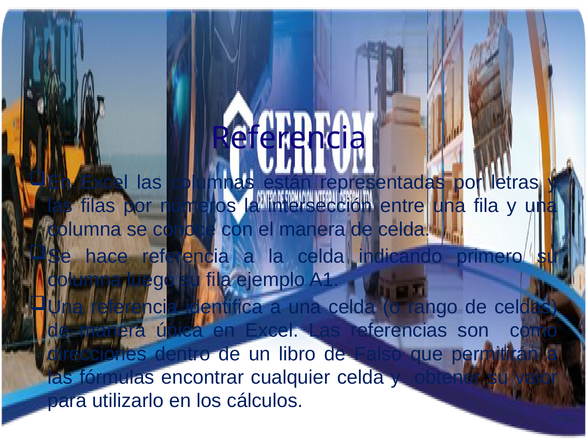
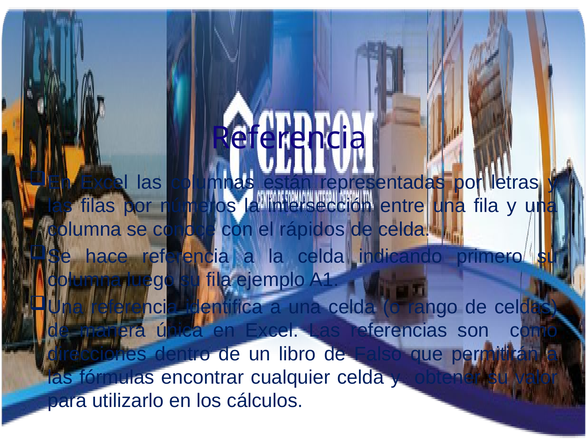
el manera: manera -> rápidos
